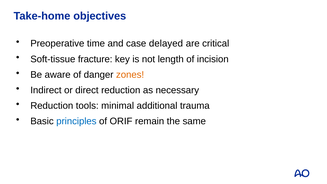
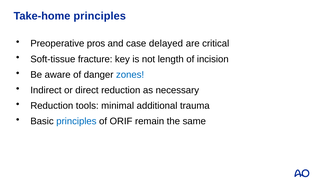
Take-home objectives: objectives -> principles
time: time -> pros
zones colour: orange -> blue
